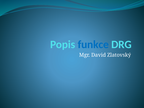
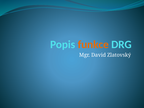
funkce colour: blue -> orange
